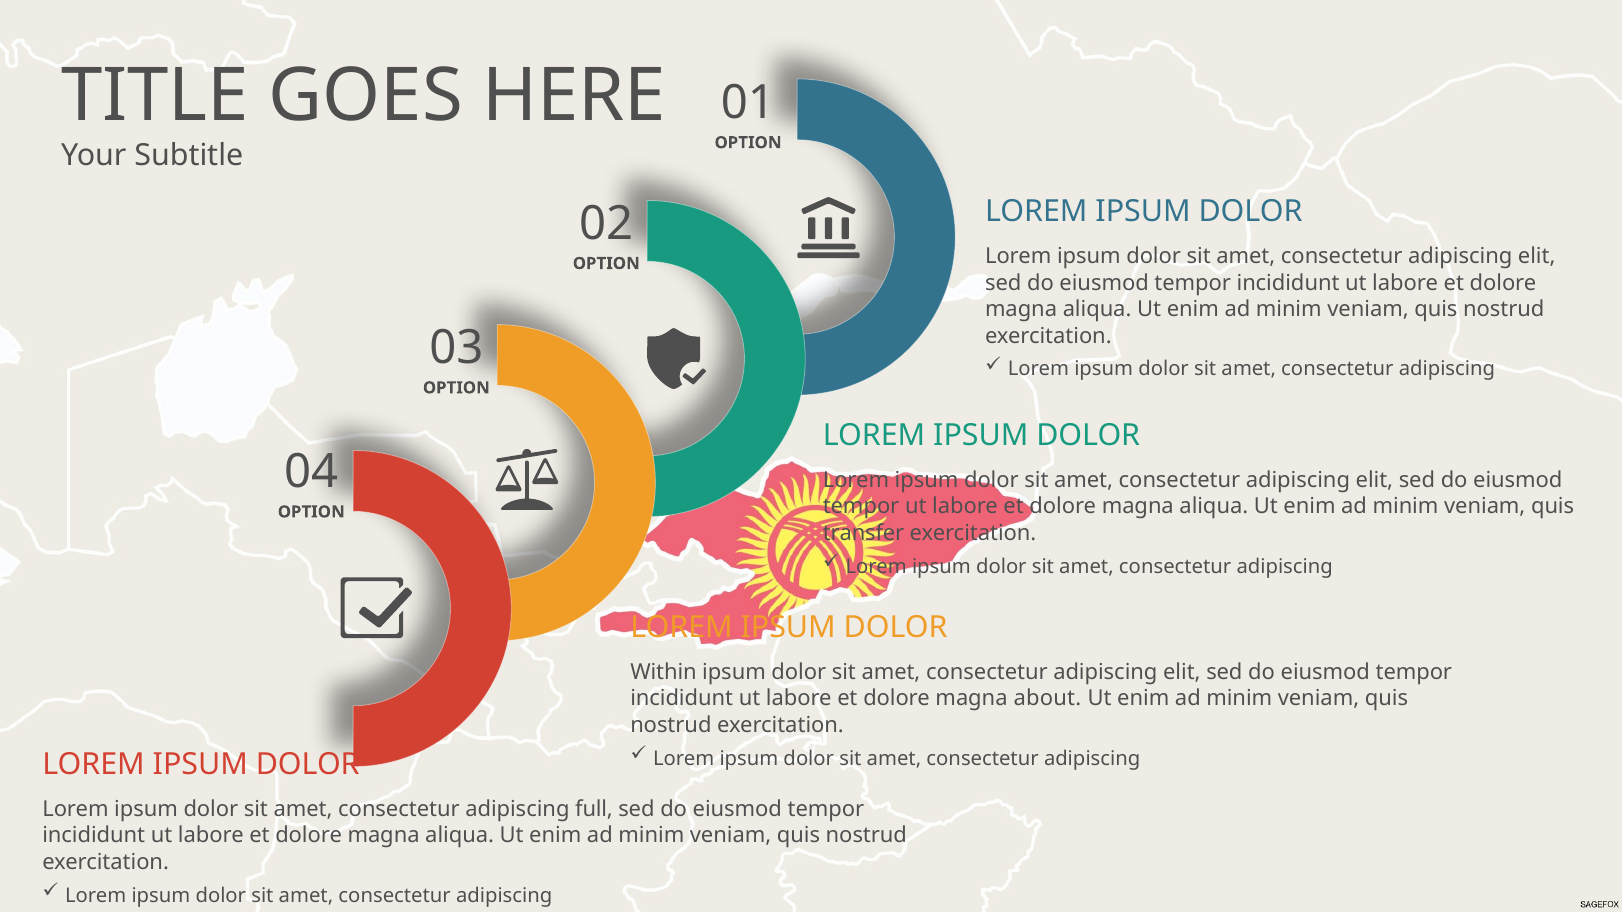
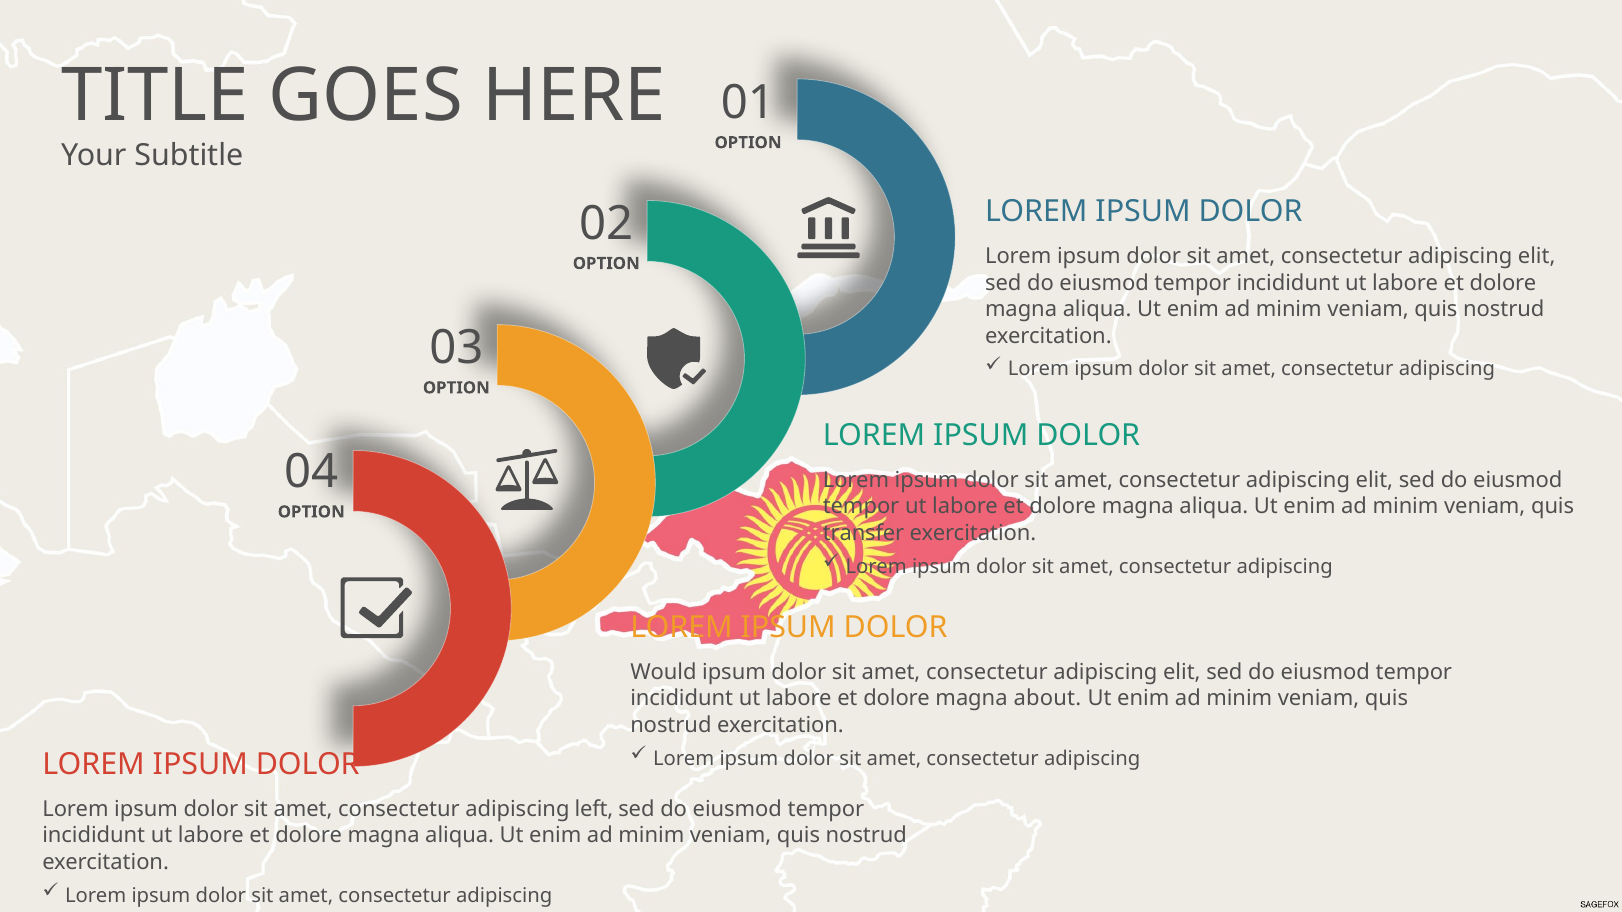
Within: Within -> Would
full: full -> left
